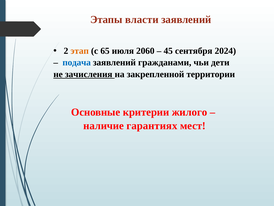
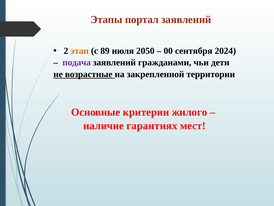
власти: власти -> портал
65: 65 -> 89
2060: 2060 -> 2050
45: 45 -> 00
подача colour: blue -> purple
зачисления: зачисления -> возрастные
